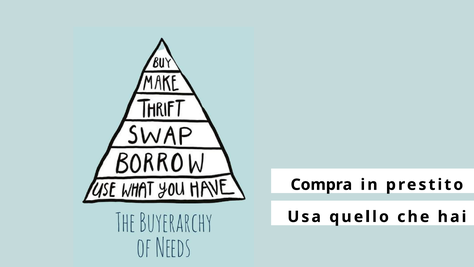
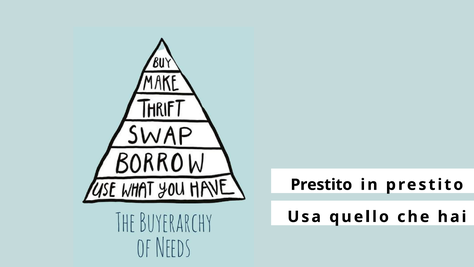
Compra at (321, 184): Compra -> Prestito
